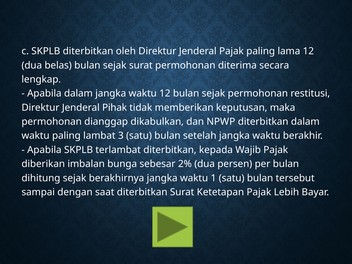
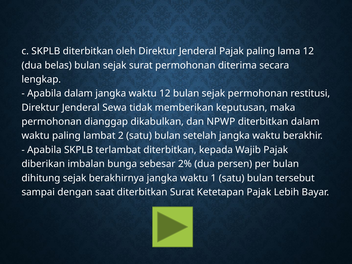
Pihak: Pihak -> Sewa
3: 3 -> 2
